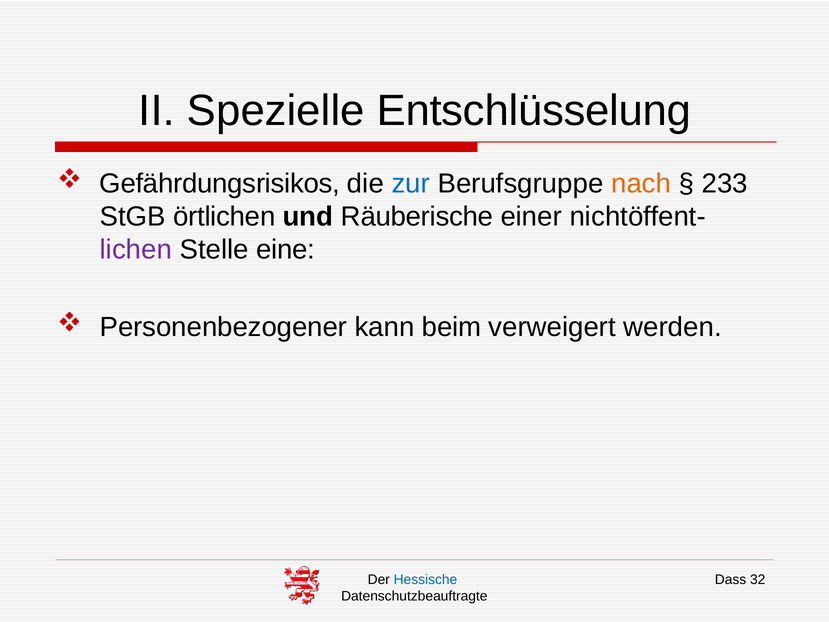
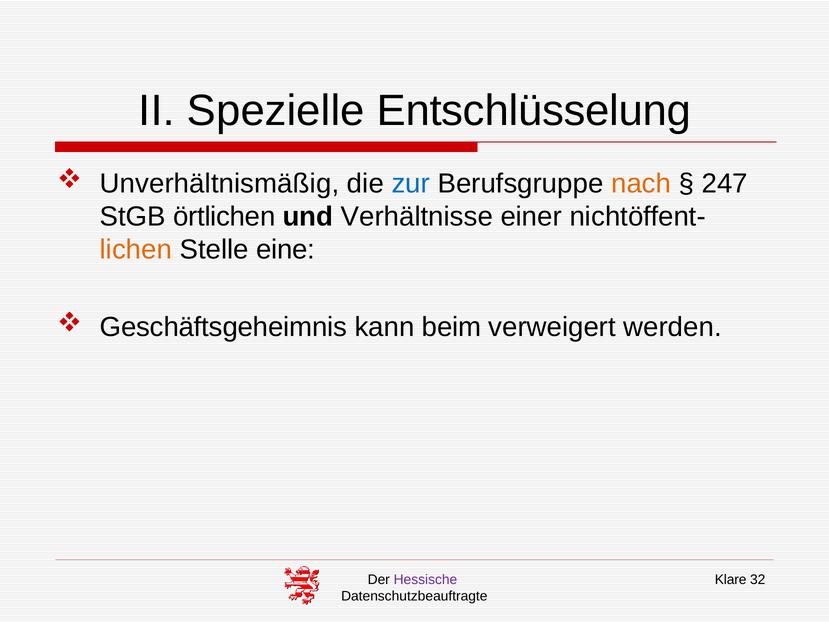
Gefährdungsrisikos: Gefährdungsrisikos -> Unverhältnismäßig
233: 233 -> 247
Räuberische: Räuberische -> Verhältnisse
lichen colour: purple -> orange
Personenbezogener: Personenbezogener -> Geschäftsgeheimnis
Hessische colour: blue -> purple
Dass: Dass -> Klare
